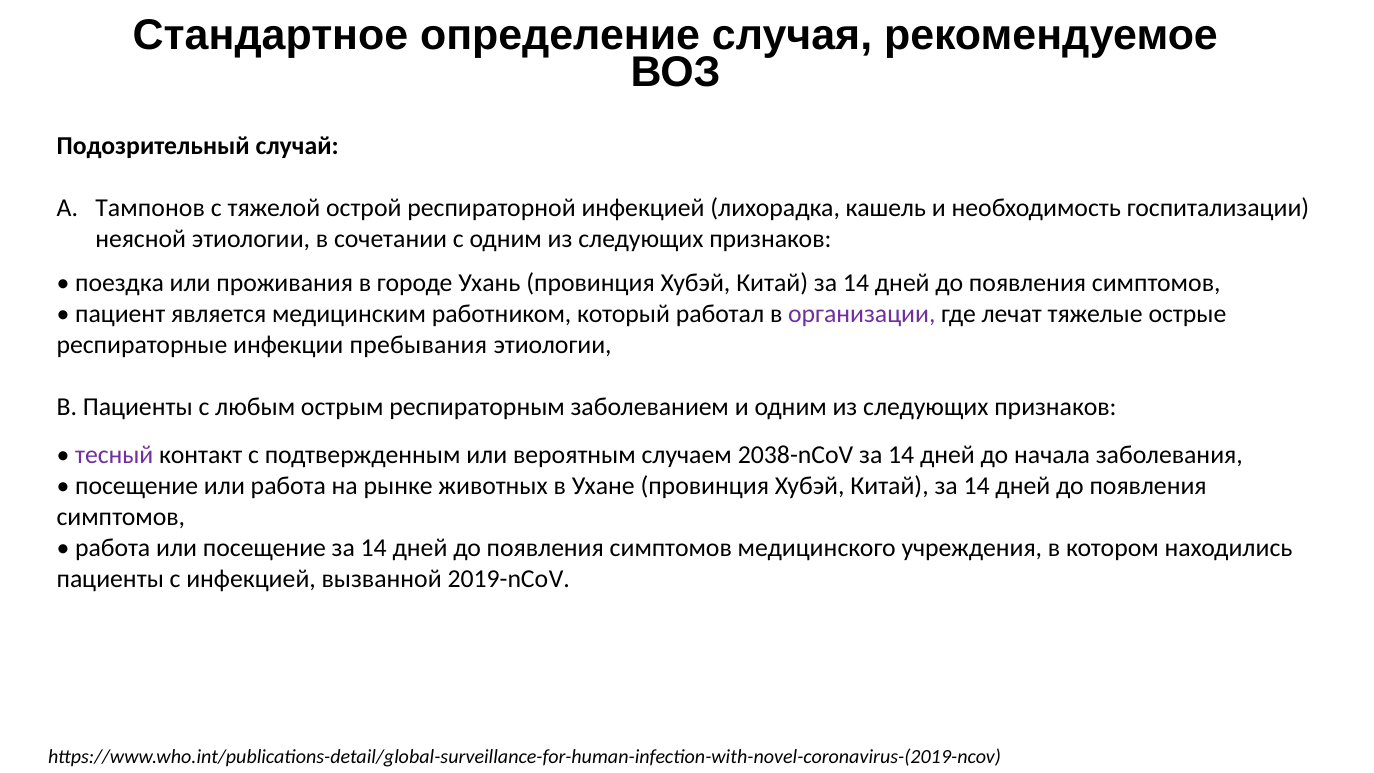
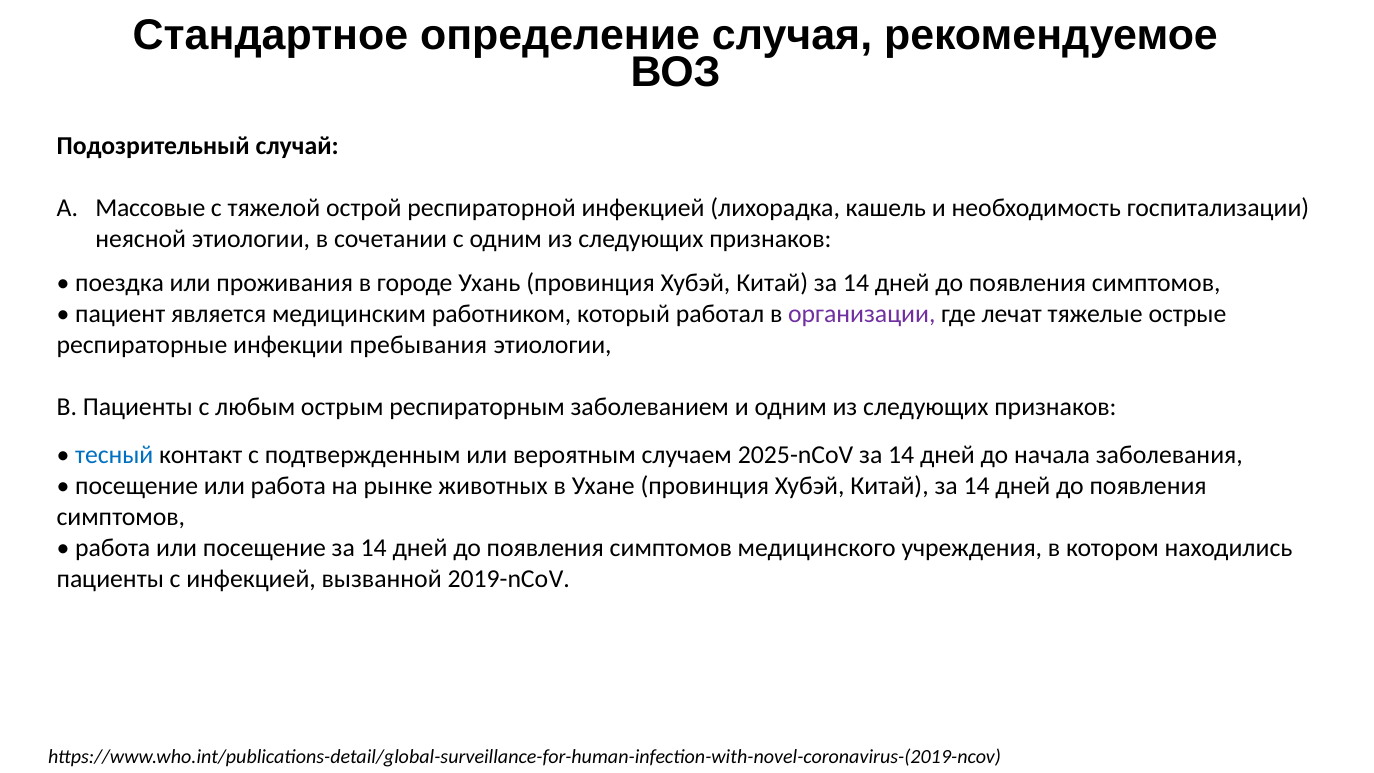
Тампонов: Тампонов -> Массовые
тесный colour: purple -> blue
2038-nCoV: 2038-nCoV -> 2025-nCoV
